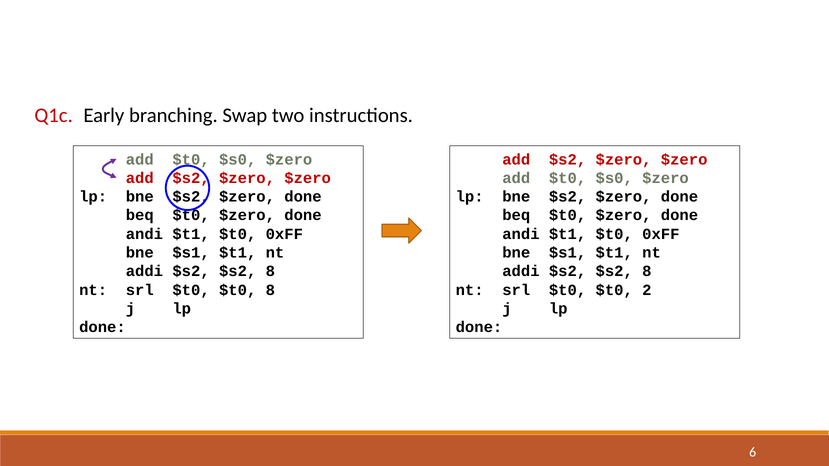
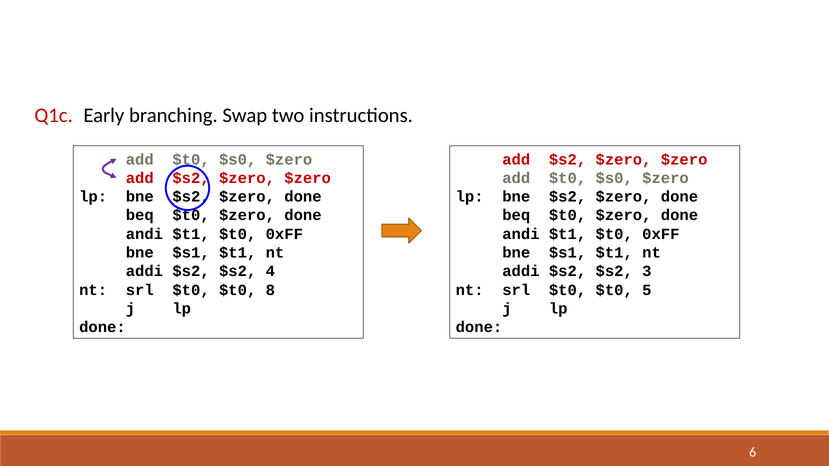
8 at (270, 271): 8 -> 4
8 at (647, 271): 8 -> 3
2: 2 -> 5
